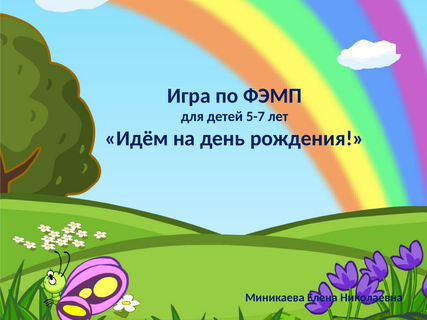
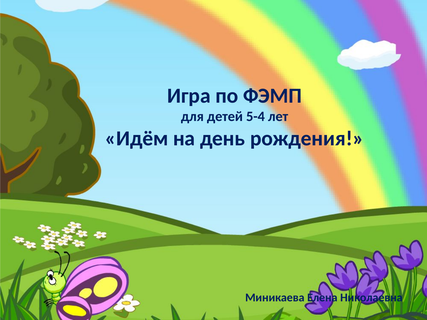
5-7: 5-7 -> 5-4
